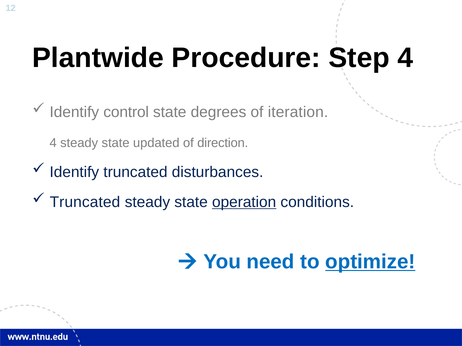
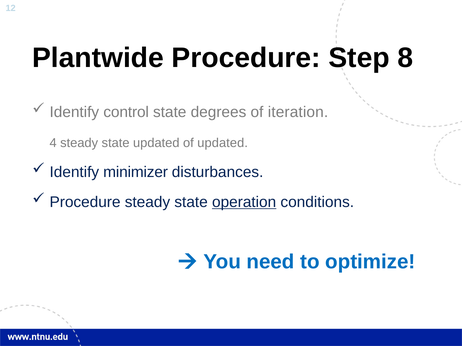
Step 4: 4 -> 8
of direction: direction -> updated
Identify truncated: truncated -> minimizer
Truncated at (85, 202): Truncated -> Procedure
optimize underline: present -> none
